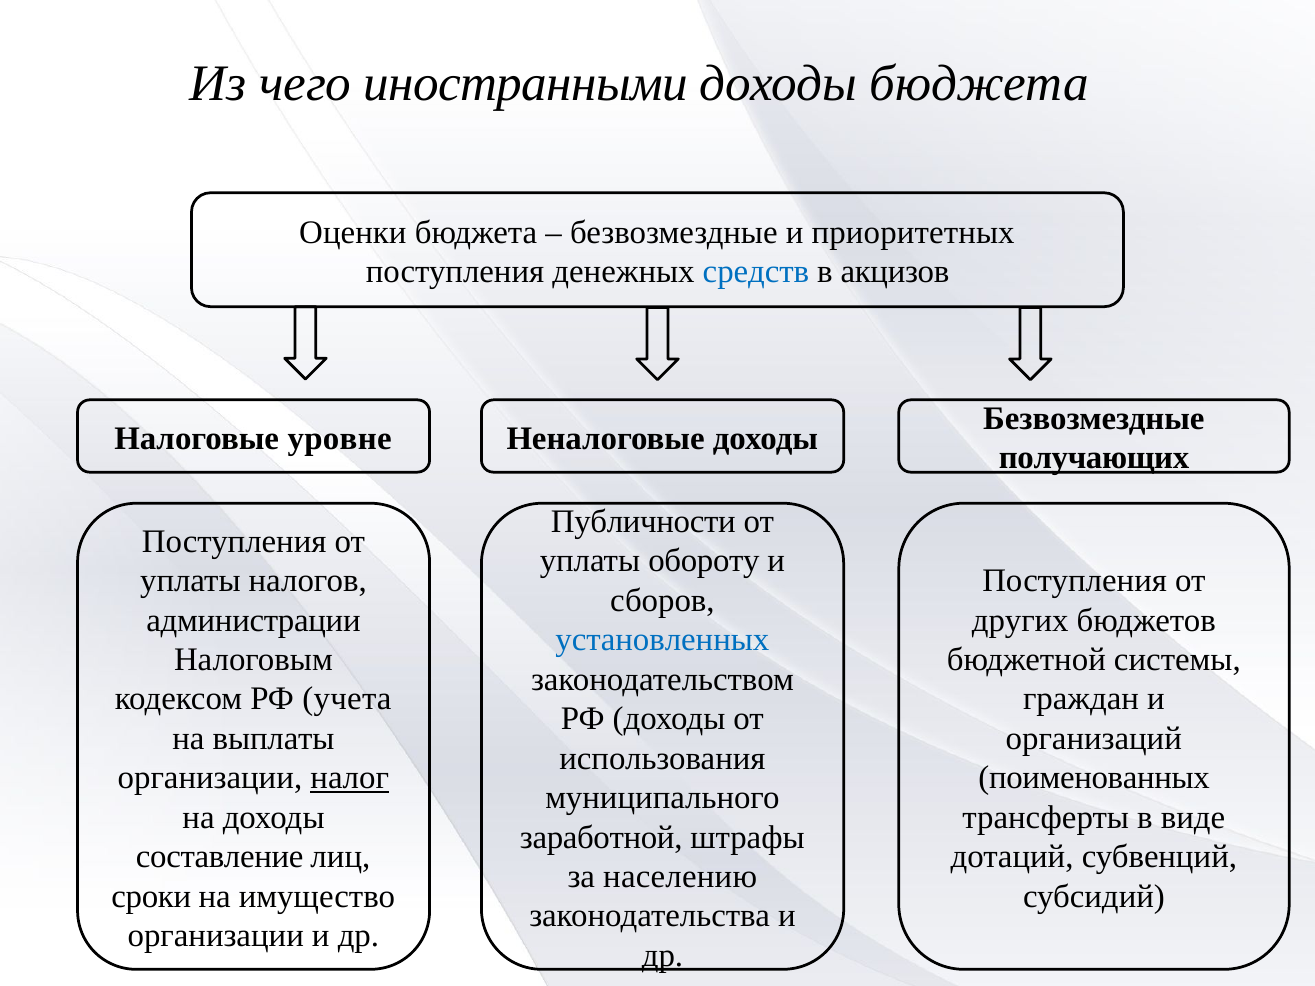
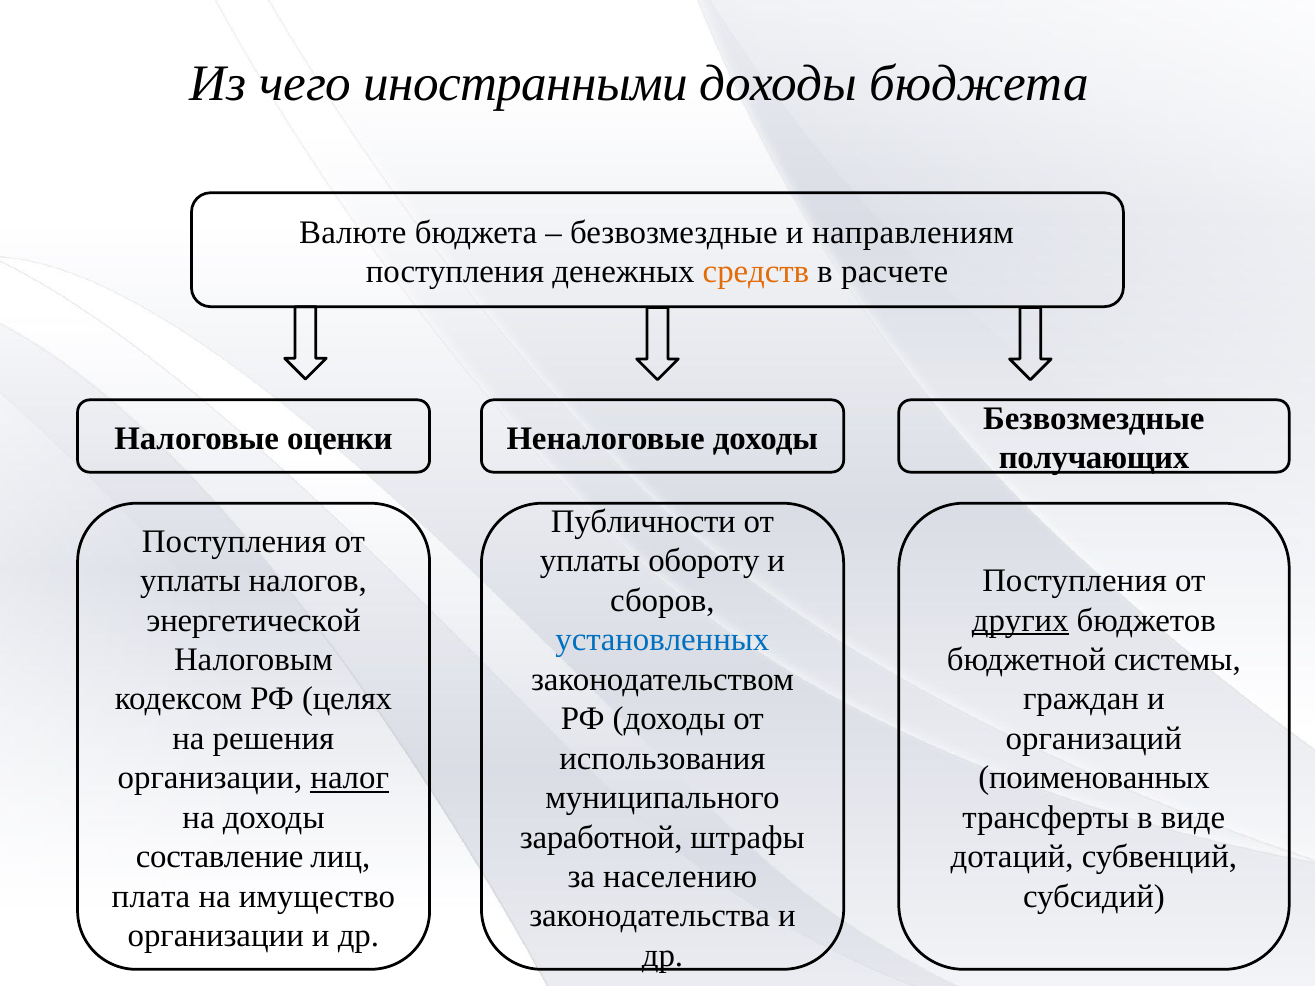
Оценки: Оценки -> Валюте
приоритетных: приоритетных -> направлениям
средств colour: blue -> orange
акцизов: акцизов -> расчете
уровне: уровне -> оценки
администрации: администрации -> энергетической
других underline: none -> present
учета: учета -> целях
выплаты: выплаты -> решения
сроки: сроки -> плата
